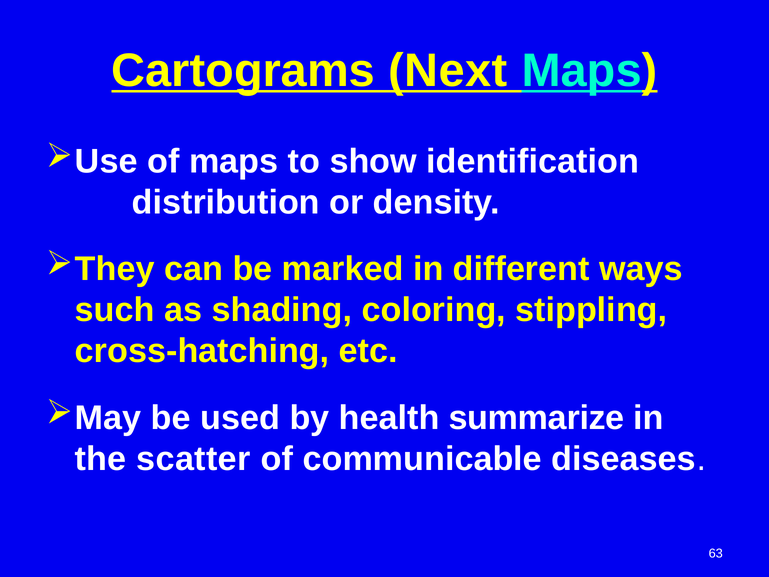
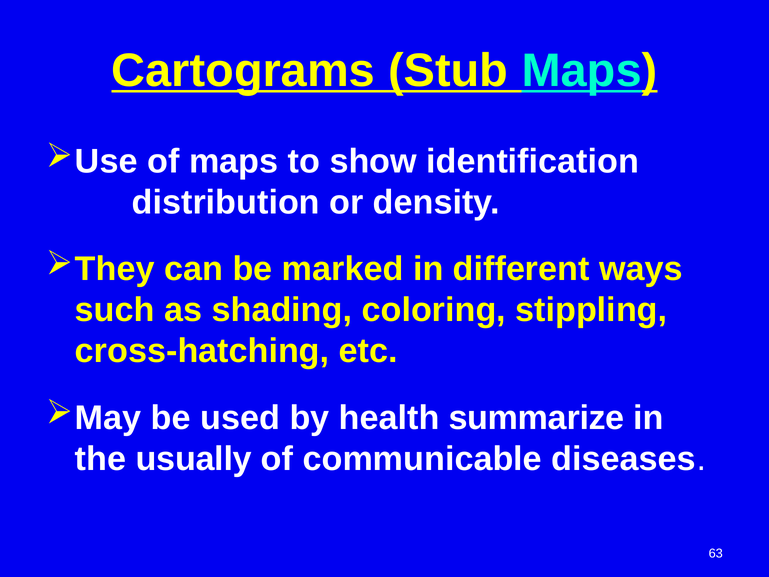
Next: Next -> Stub
scatter: scatter -> usually
